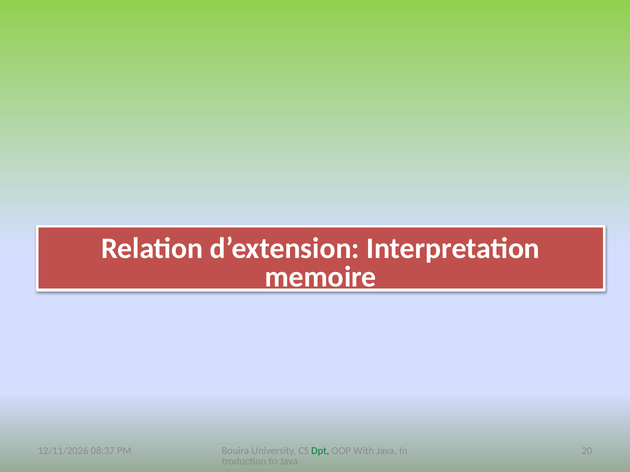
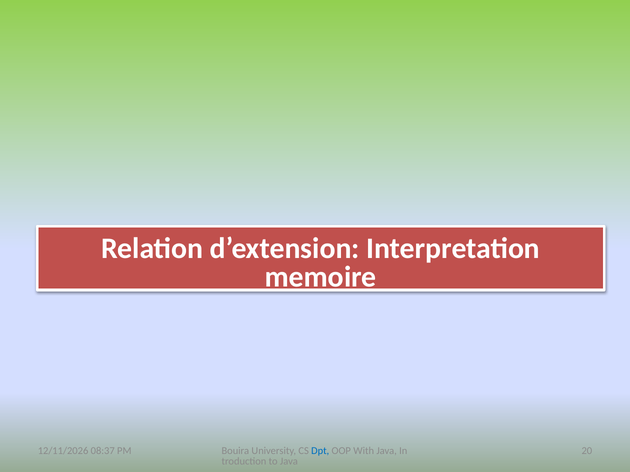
Dpt colour: green -> blue
